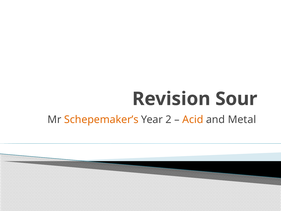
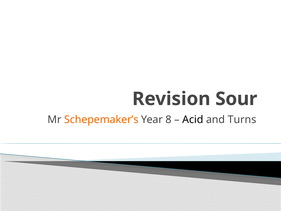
2: 2 -> 8
Acid colour: orange -> black
Metal: Metal -> Turns
